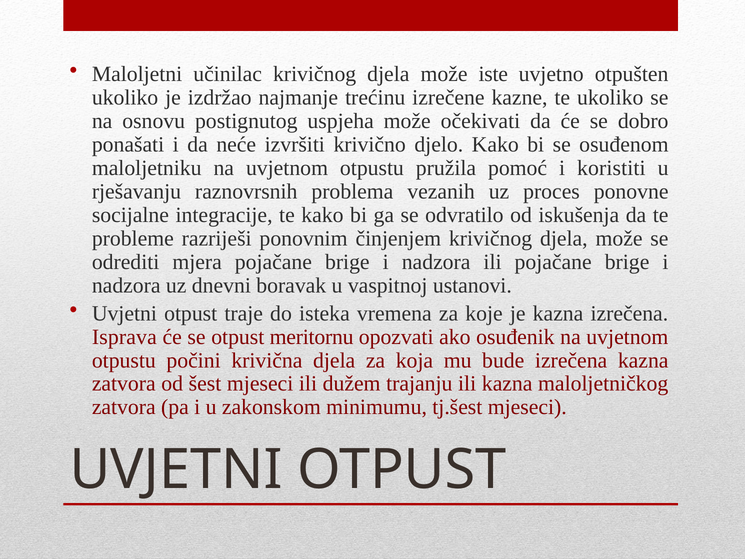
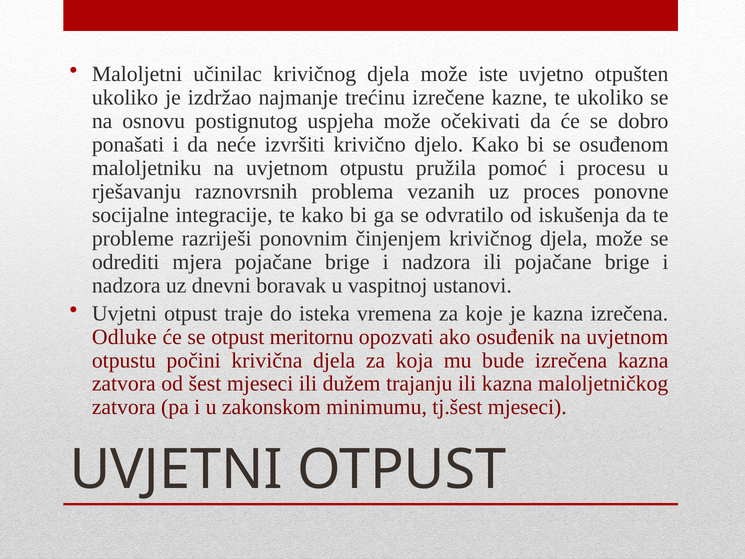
koristiti: koristiti -> procesu
Isprava: Isprava -> Odluke
